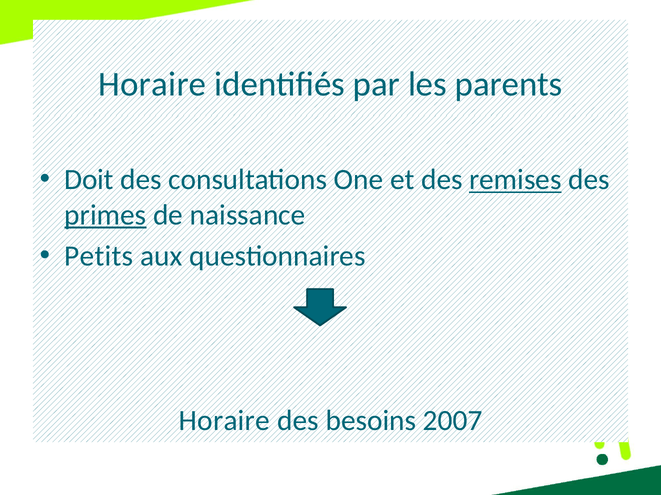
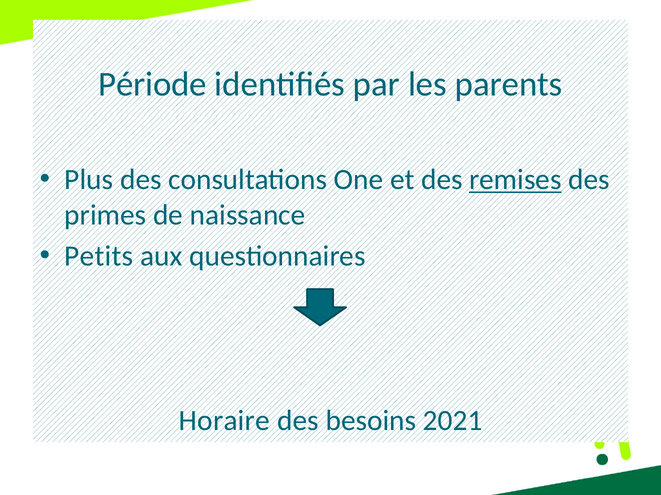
Horaire at (152, 84): Horaire -> Période
Doit: Doit -> Plus
primes underline: present -> none
2007: 2007 -> 2021
